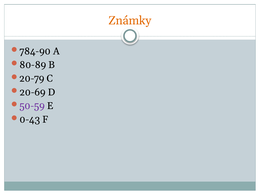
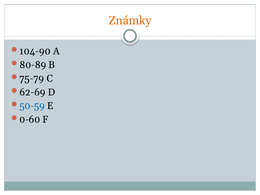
784-90: 784-90 -> 104-90
20-79: 20-79 -> 75-79
20-69: 20-69 -> 62-69
50-59 colour: purple -> blue
0-43: 0-43 -> 0-60
